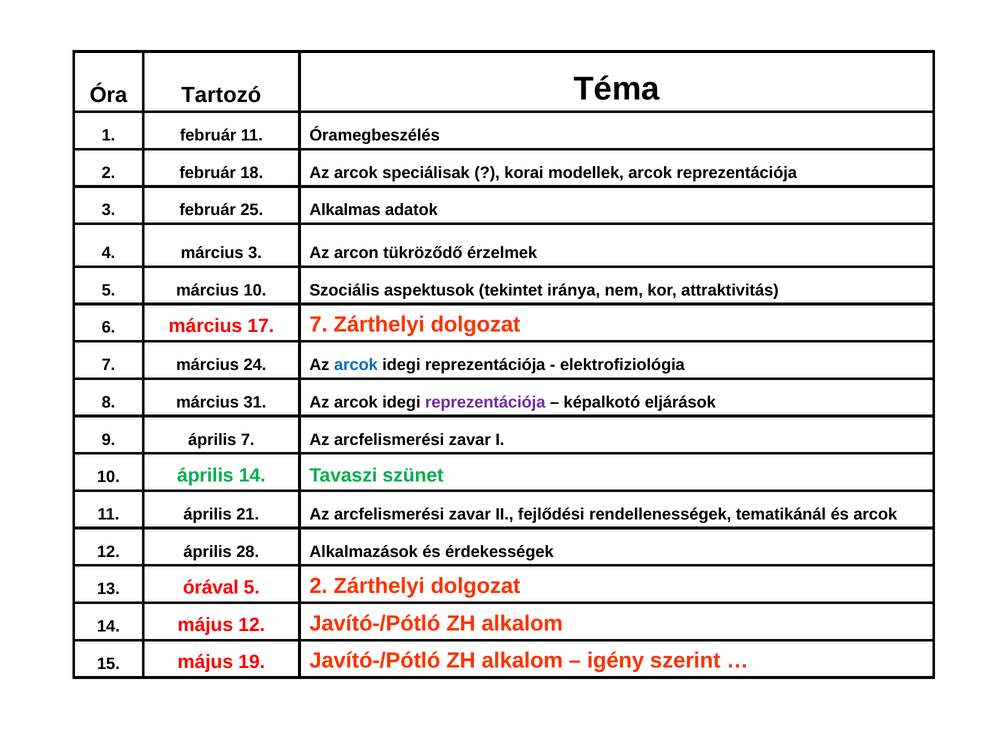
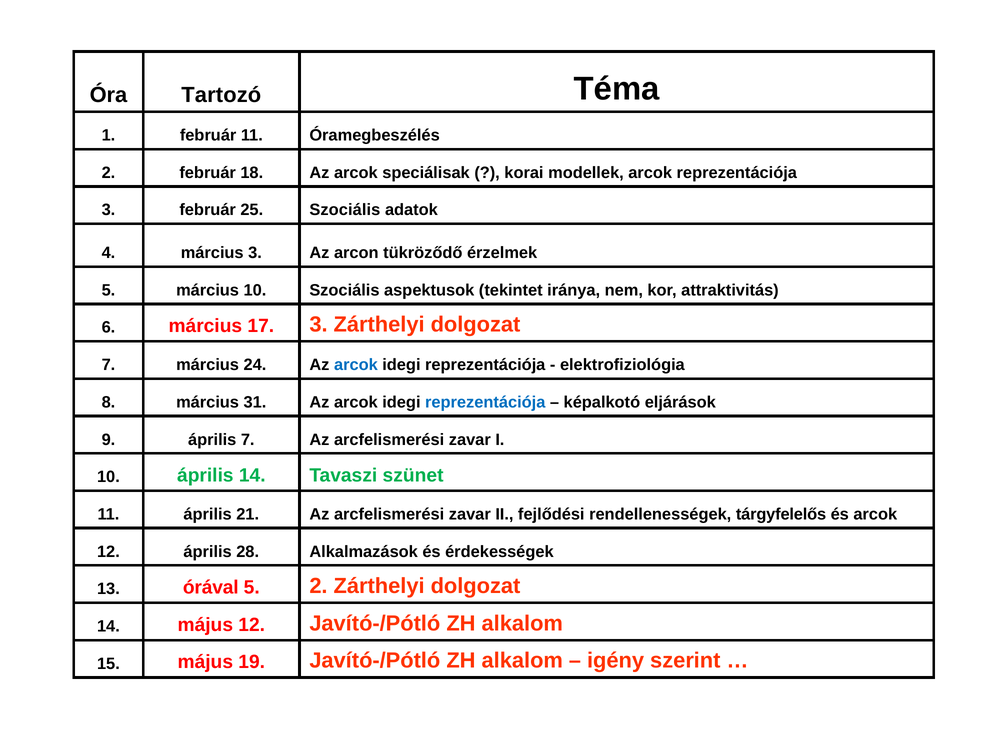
25 Alkalmas: Alkalmas -> Szociális
17 7: 7 -> 3
reprezentációja at (485, 402) colour: purple -> blue
tematikánál: tematikánál -> tárgyfelelős
